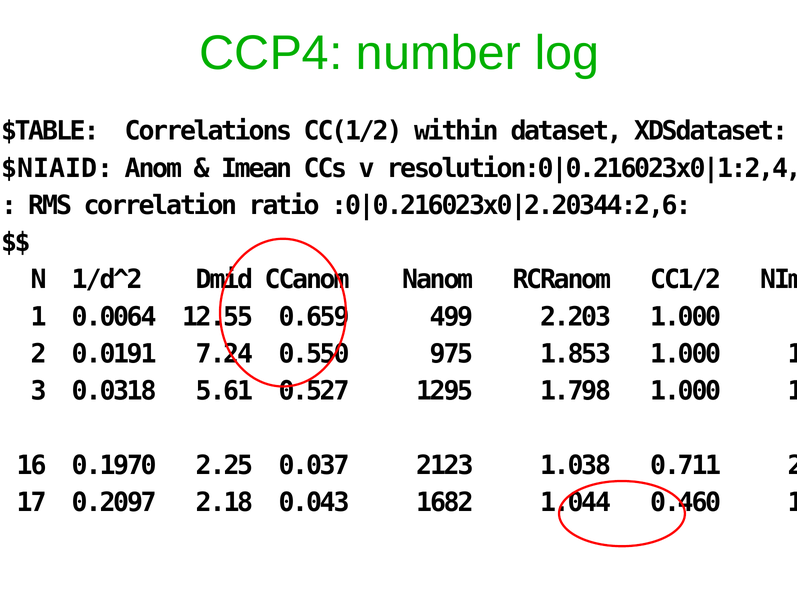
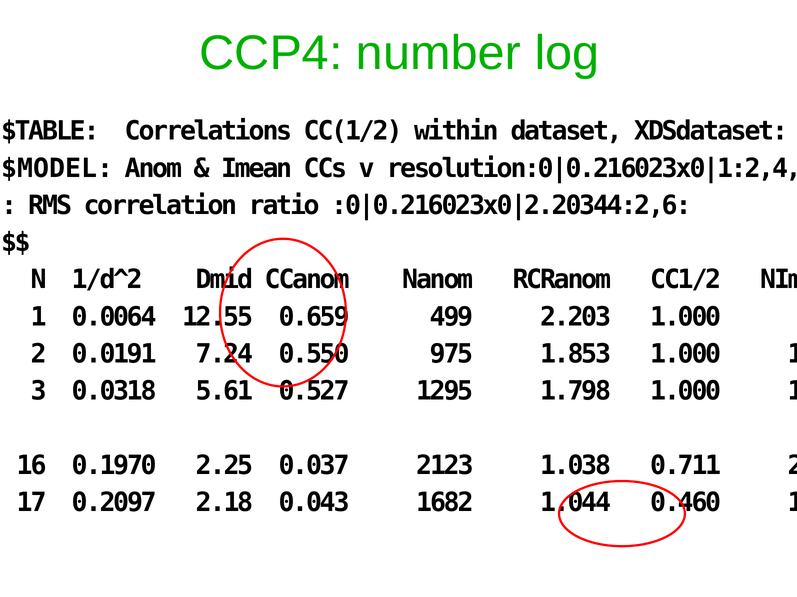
$NIAID: $NIAID -> $MODEL
